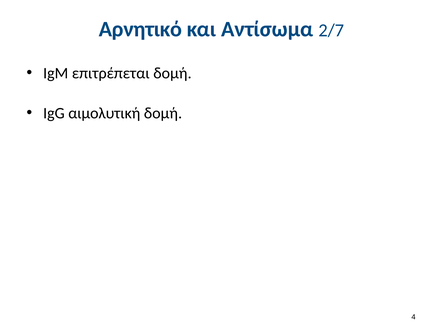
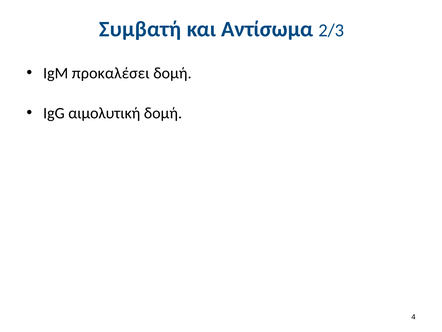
Αρνητικό: Αρνητικό -> Συμβατή
2/7: 2/7 -> 2/3
επιτρέπεται: επιτρέπεται -> προκαλέσει
